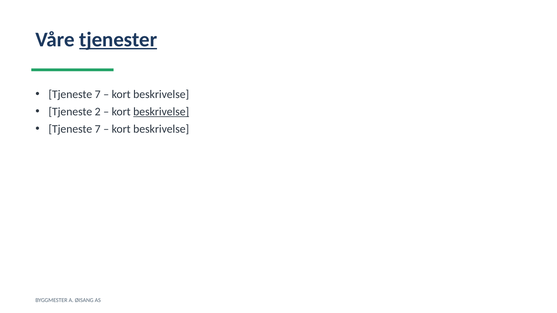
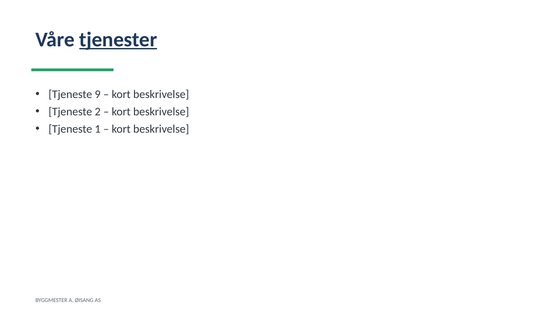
7 at (98, 94): 7 -> 9
beskrivelse at (161, 112) underline: present -> none
7 at (98, 129): 7 -> 1
